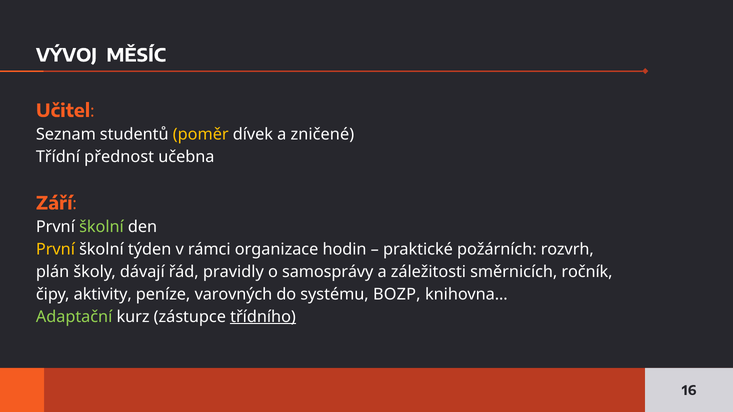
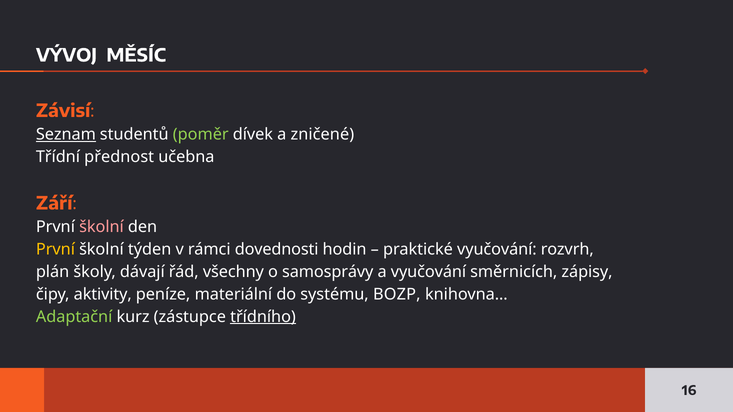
Učitel: Učitel -> Závisí
Seznam underline: none -> present
poměr colour: yellow -> light green
školní at (101, 227) colour: light green -> pink
organizace: organizace -> dovednosti
praktické požárních: požárních -> vyučování
pravidly: pravidly -> všechny
a záležitosti: záležitosti -> vyučování
ročník: ročník -> zápisy
varovných: varovných -> materiální
